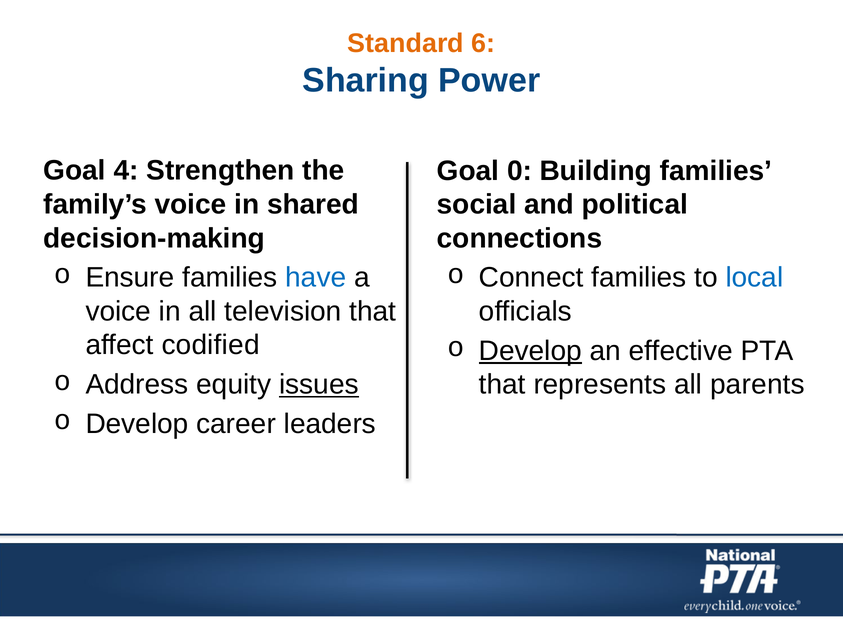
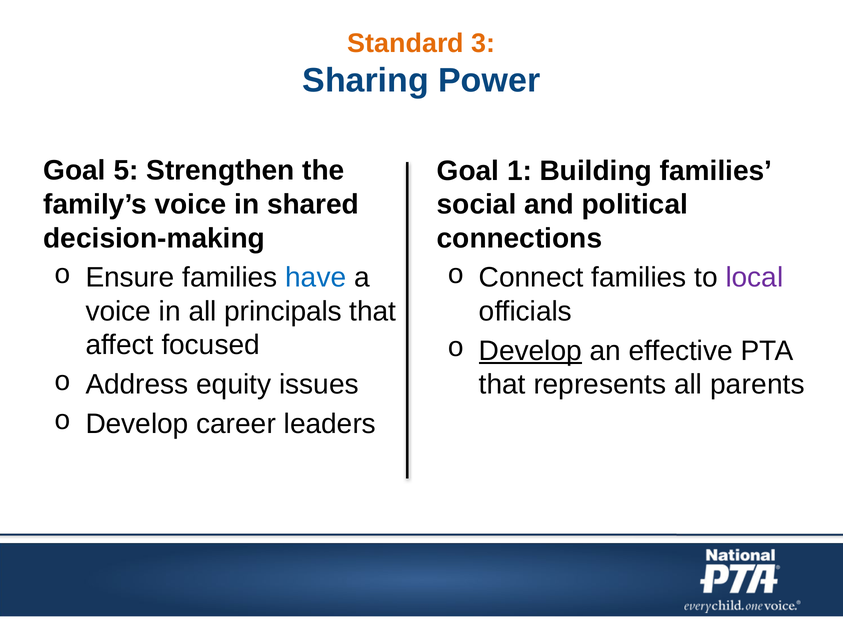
6: 6 -> 3
4: 4 -> 5
0: 0 -> 1
local colour: blue -> purple
television: television -> principals
codified: codified -> focused
issues underline: present -> none
